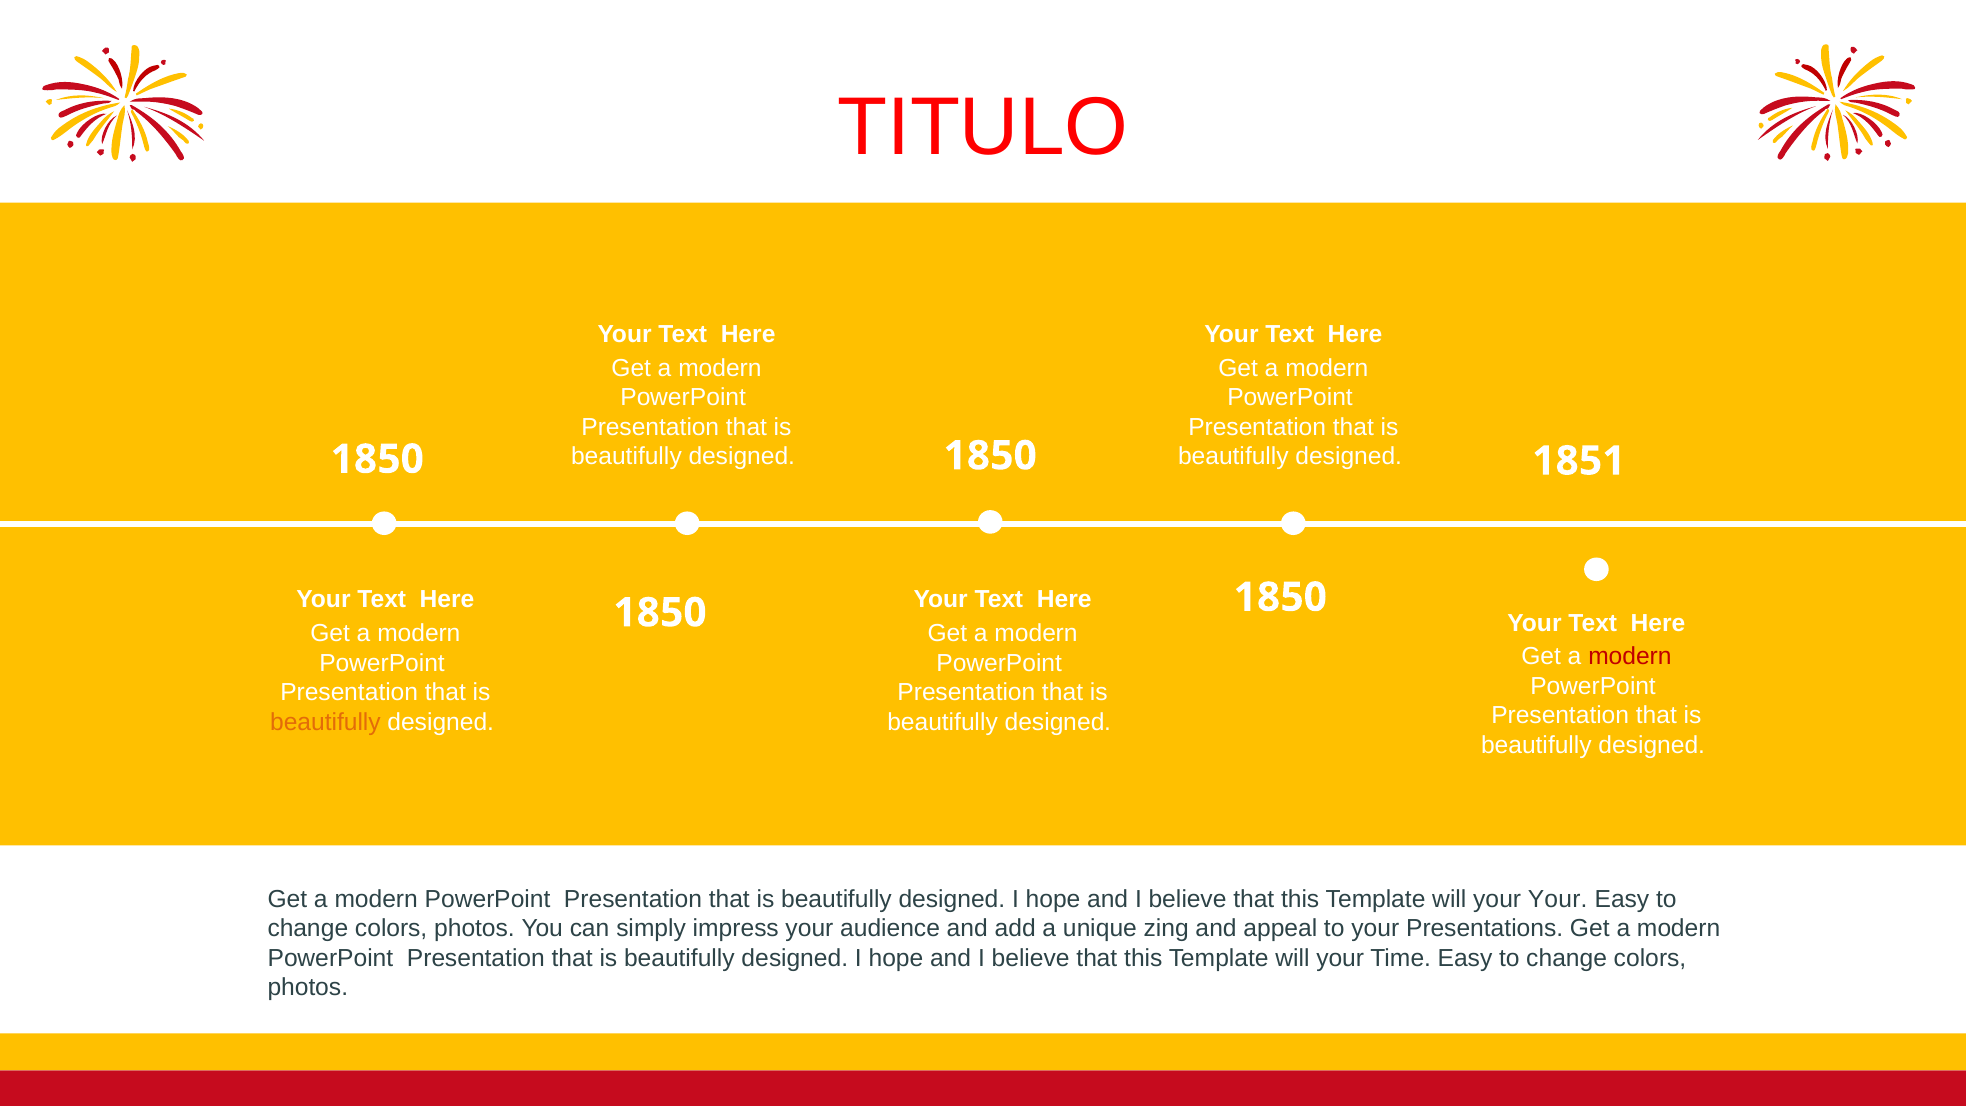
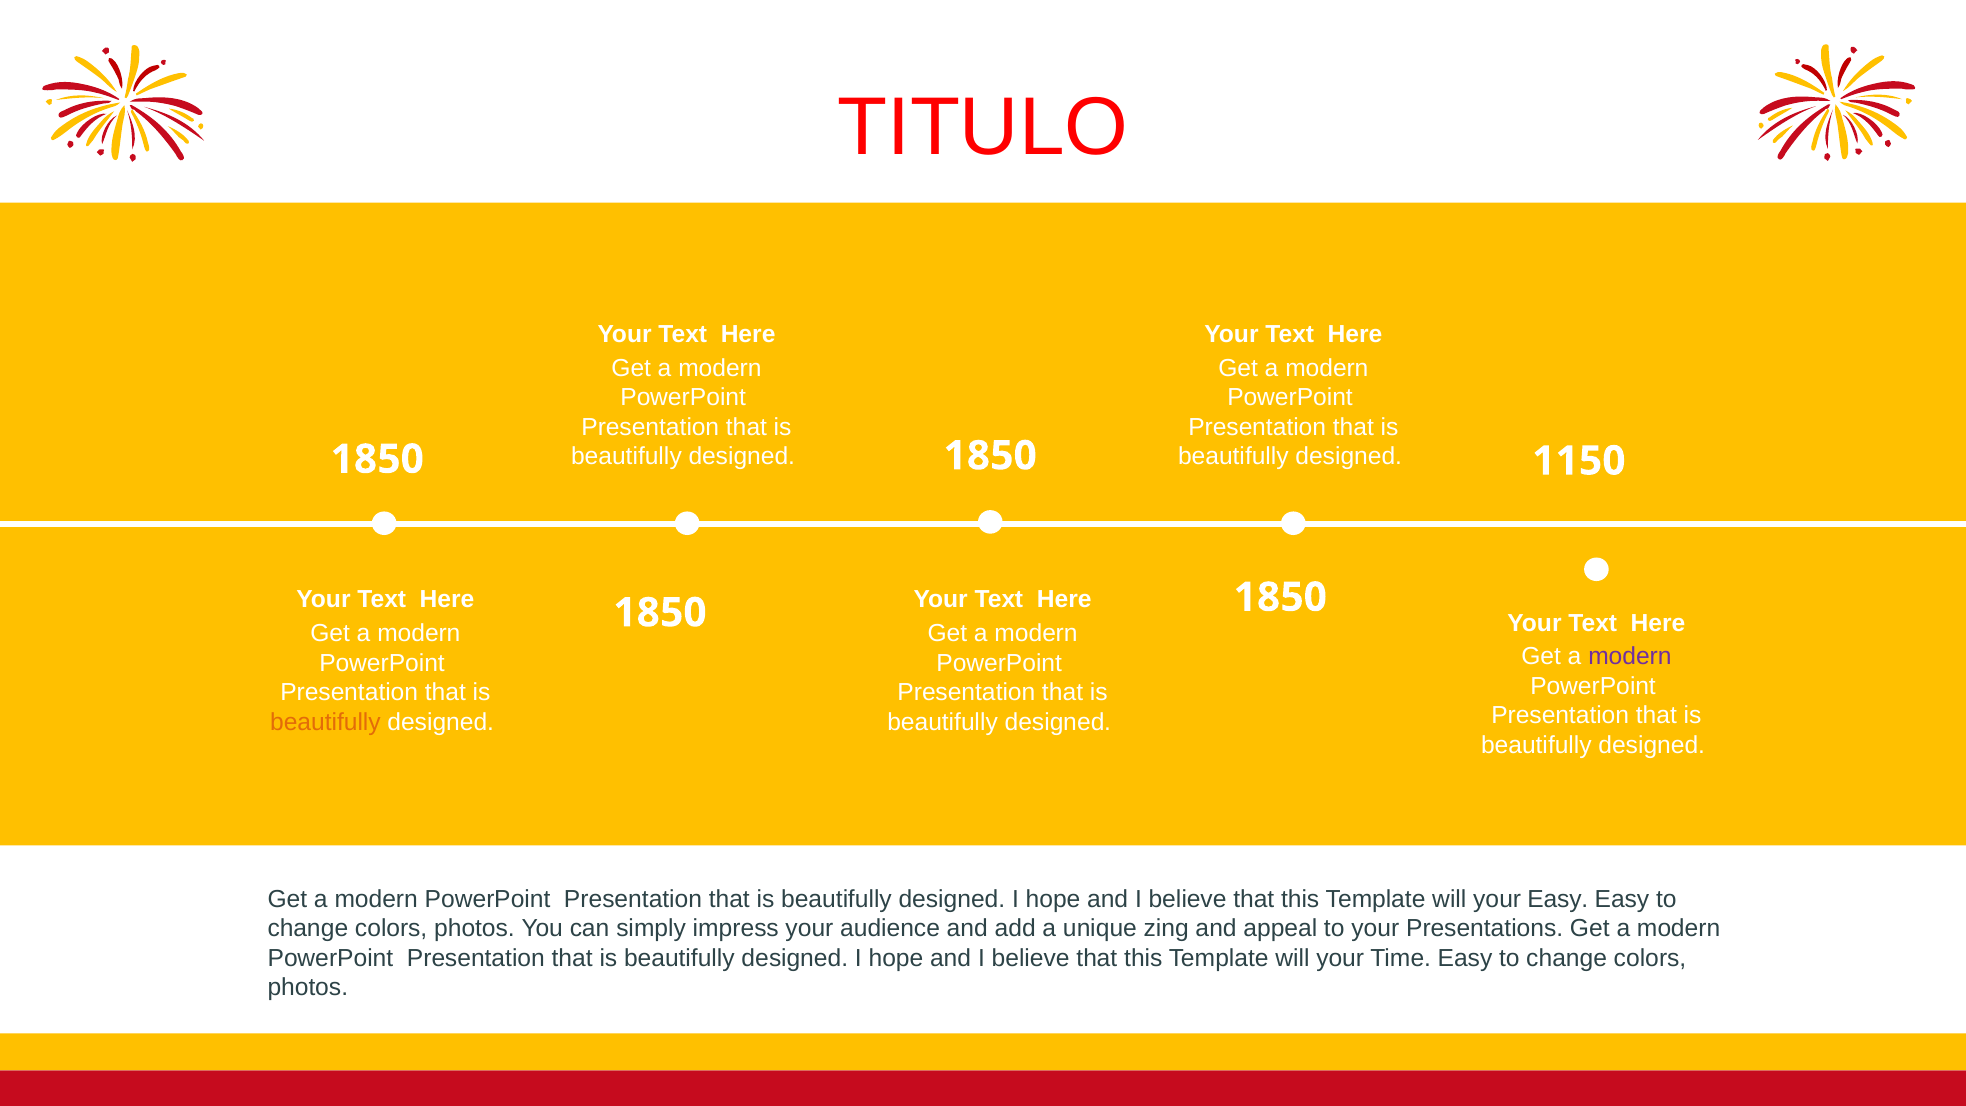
1851: 1851 -> 1150
modern at (1630, 657) colour: red -> purple
your Your: Your -> Easy
